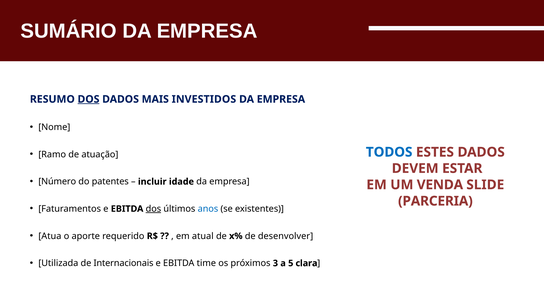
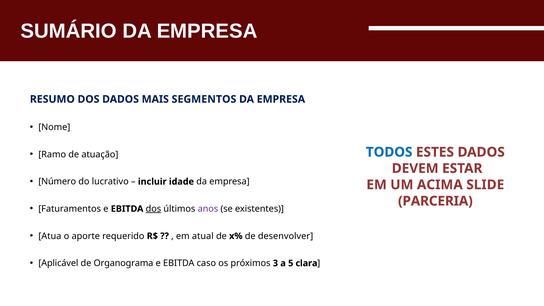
DOS at (89, 99) underline: present -> none
INVESTIDOS: INVESTIDOS -> SEGMENTOS
patentes: patentes -> lucrativo
VENDA: VENDA -> ACIMA
anos colour: blue -> purple
Utilizada: Utilizada -> Aplicável
Internacionais: Internacionais -> Organograma
time: time -> caso
